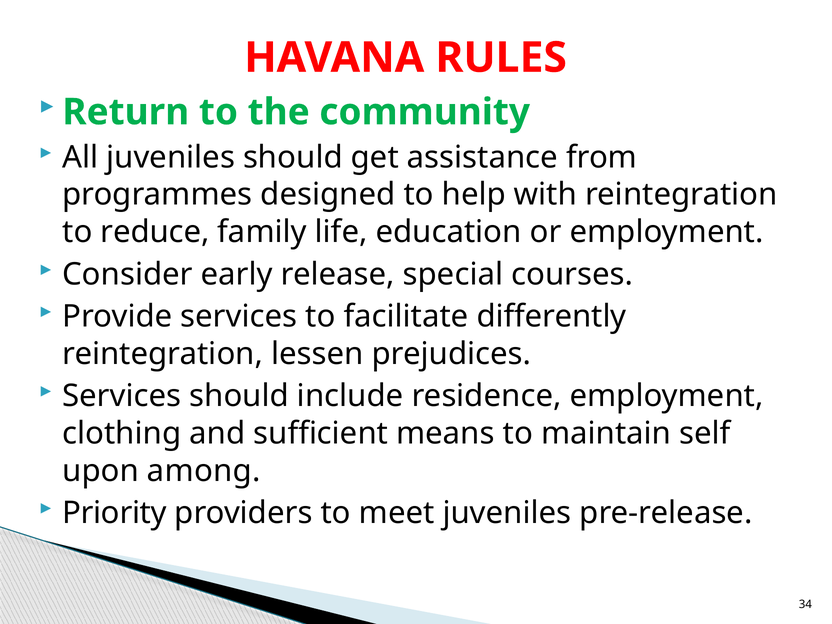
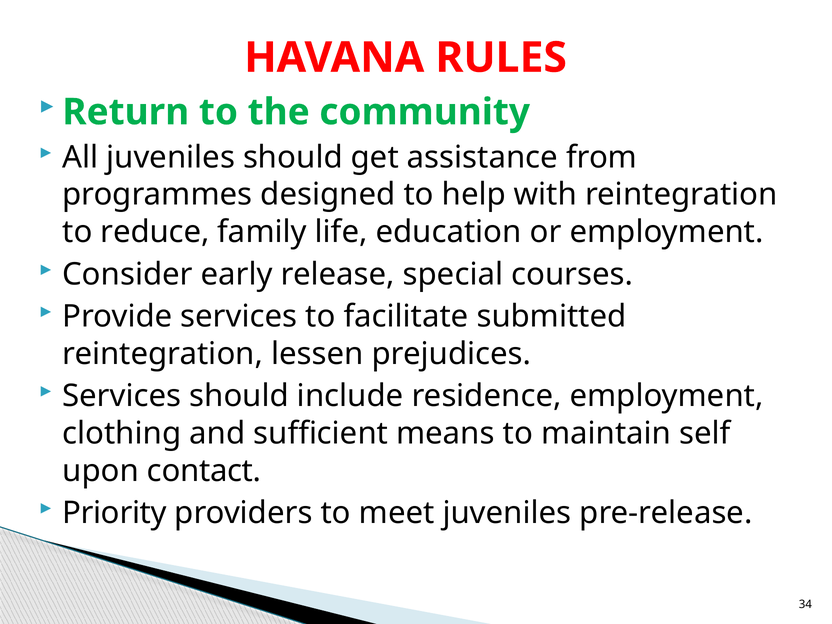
differently: differently -> submitted
among: among -> contact
